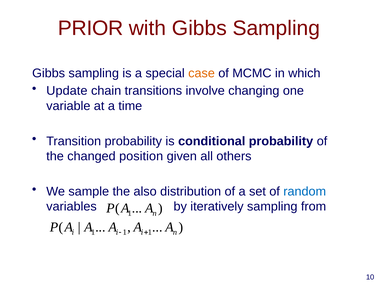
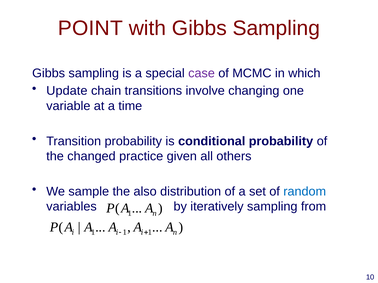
PRIOR: PRIOR -> POINT
case colour: orange -> purple
position: position -> practice
